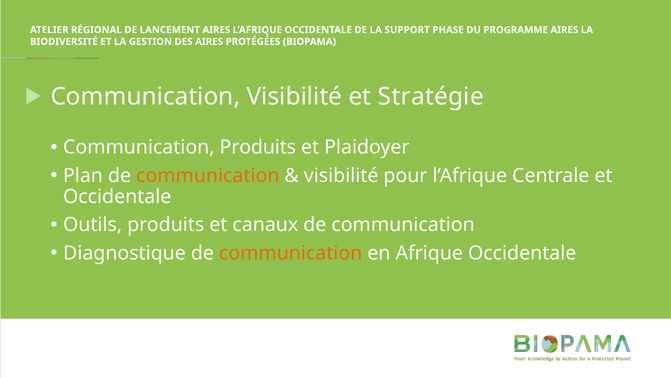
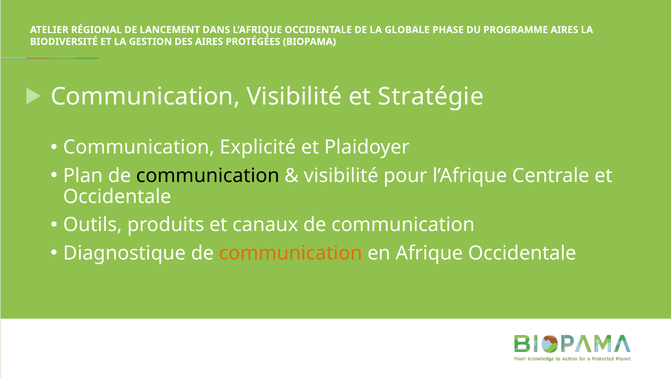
LANCEMENT AIRES: AIRES -> DANS
SUPPORT: SUPPORT -> GLOBALE
Communication Produits: Produits -> Explicité
communication at (208, 175) colour: orange -> black
